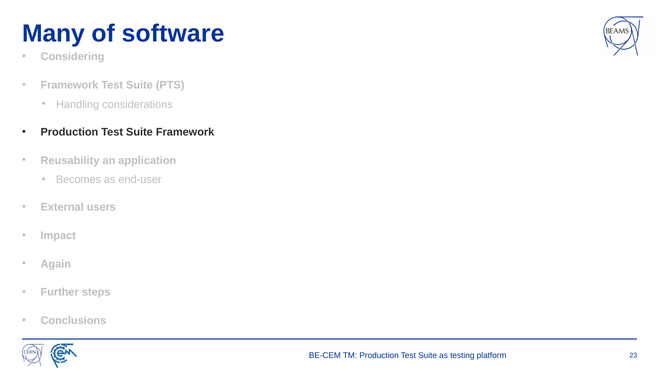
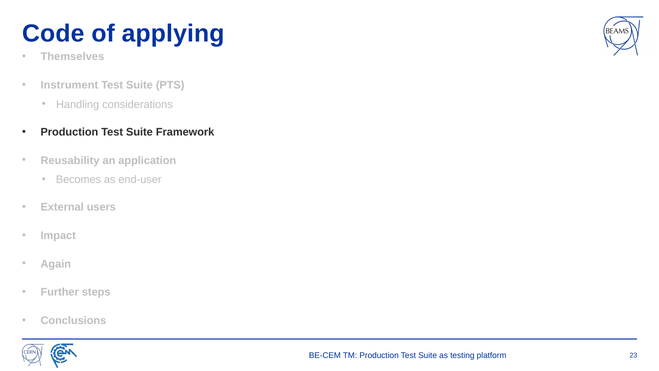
Many: Many -> Code
software: software -> applying
Considering: Considering -> Themselves
Framework at (69, 85): Framework -> Instrument
